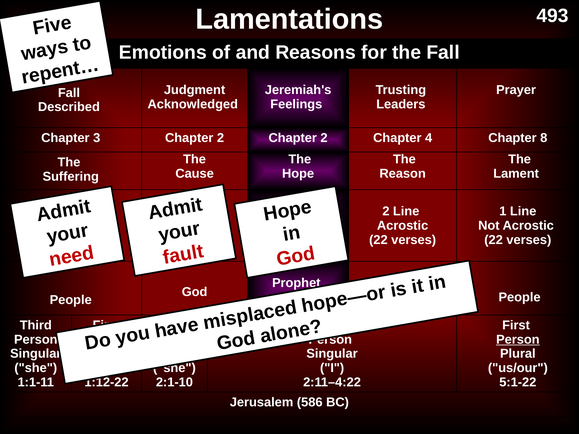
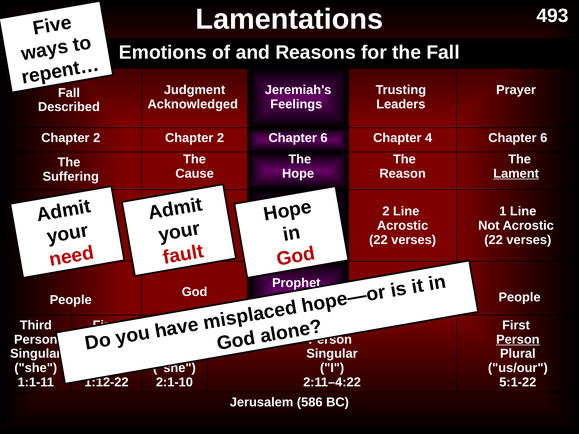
3 at (97, 138): 3 -> 2
2 Chapter 2: 2 -> 6
4 Chapter 8: 8 -> 6
Lament underline: none -> present
